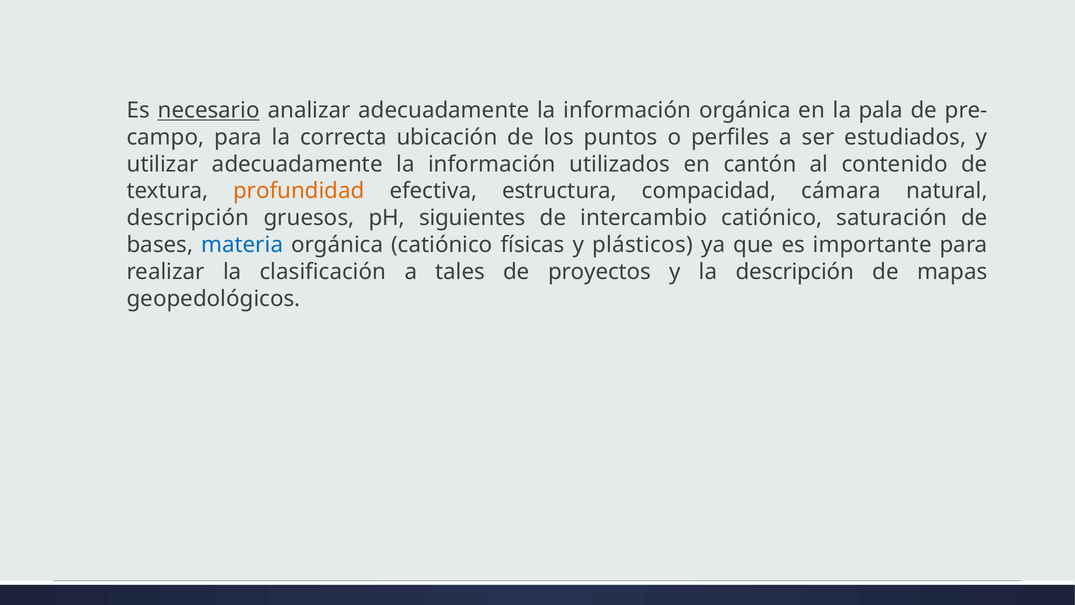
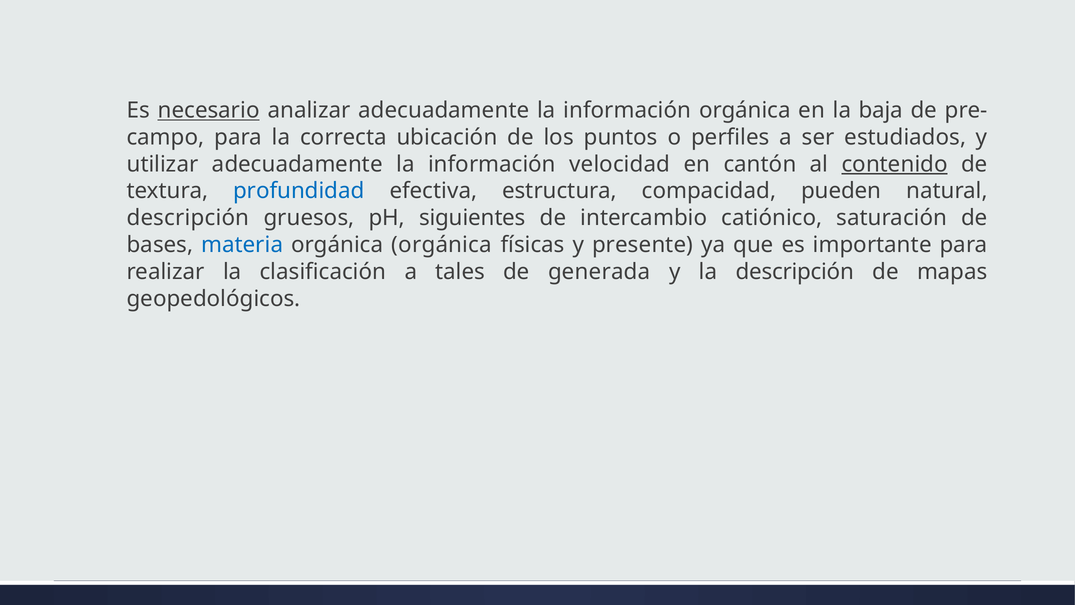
pala: pala -> baja
utilizados: utilizados -> velocidad
contenido underline: none -> present
profundidad colour: orange -> blue
cámara: cámara -> pueden
orgánica catiónico: catiónico -> orgánica
plásticos: plásticos -> presente
proyectos: proyectos -> generada
